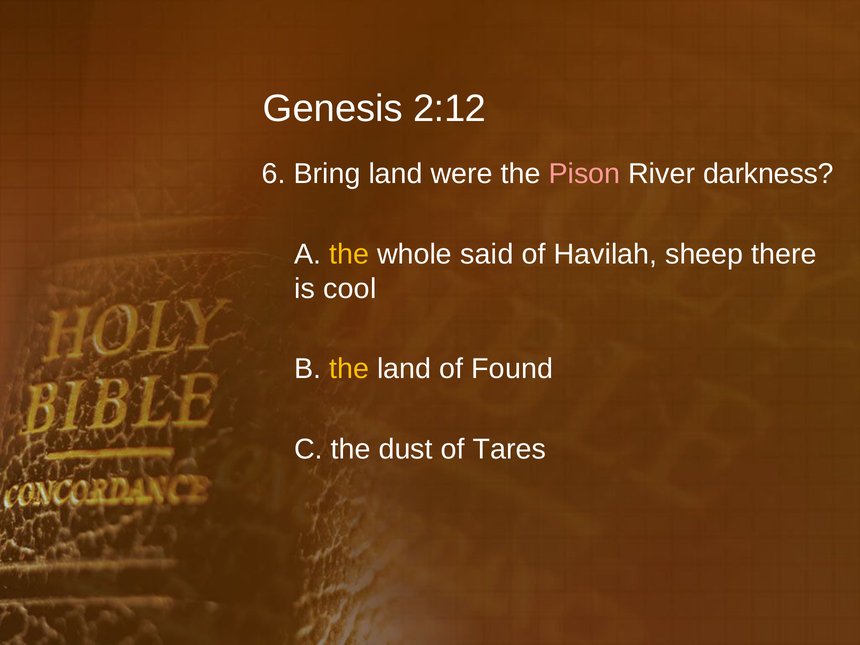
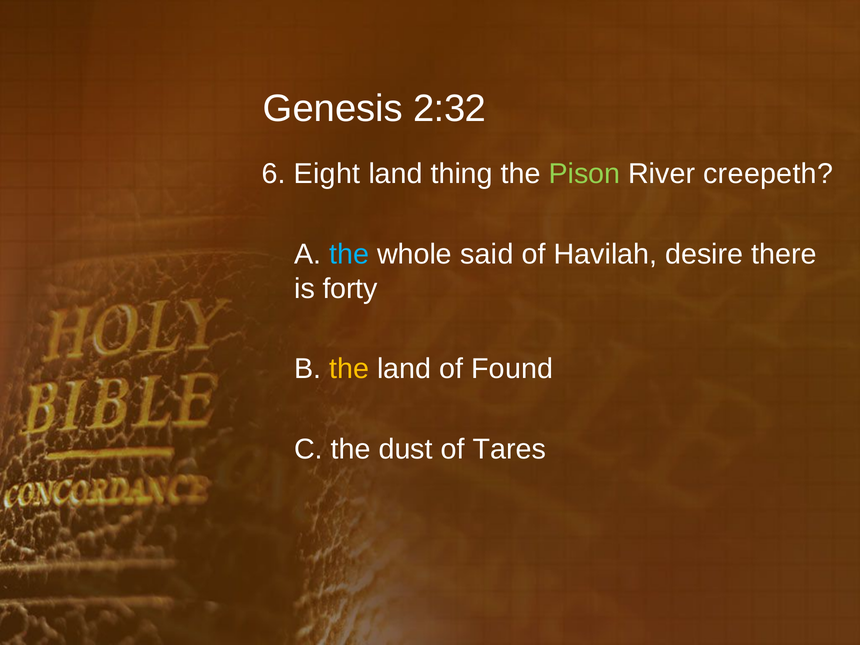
2:12: 2:12 -> 2:32
Bring: Bring -> Eight
were: were -> thing
Pison colour: pink -> light green
darkness: darkness -> creepeth
the at (349, 254) colour: yellow -> light blue
sheep: sheep -> desire
cool: cool -> forty
